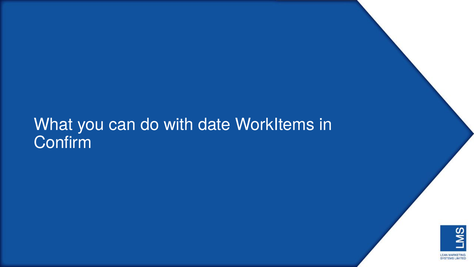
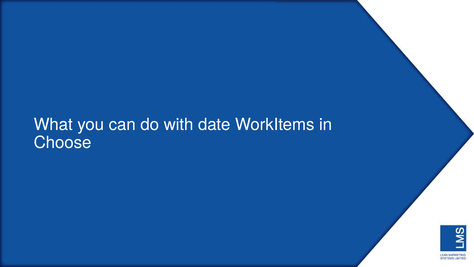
Confirm: Confirm -> Choose
